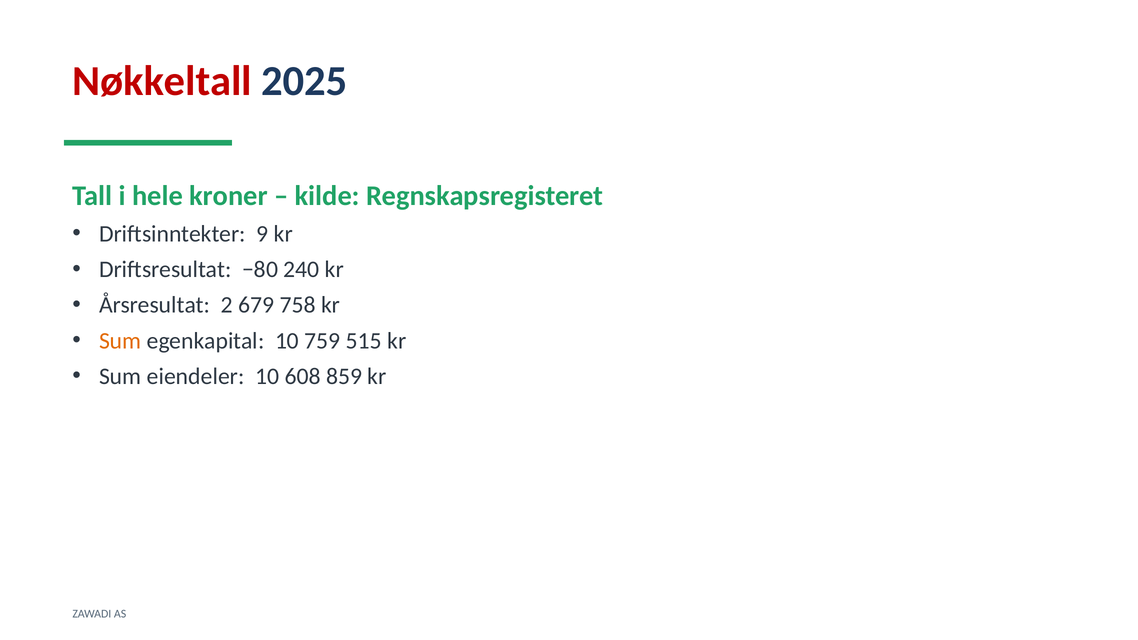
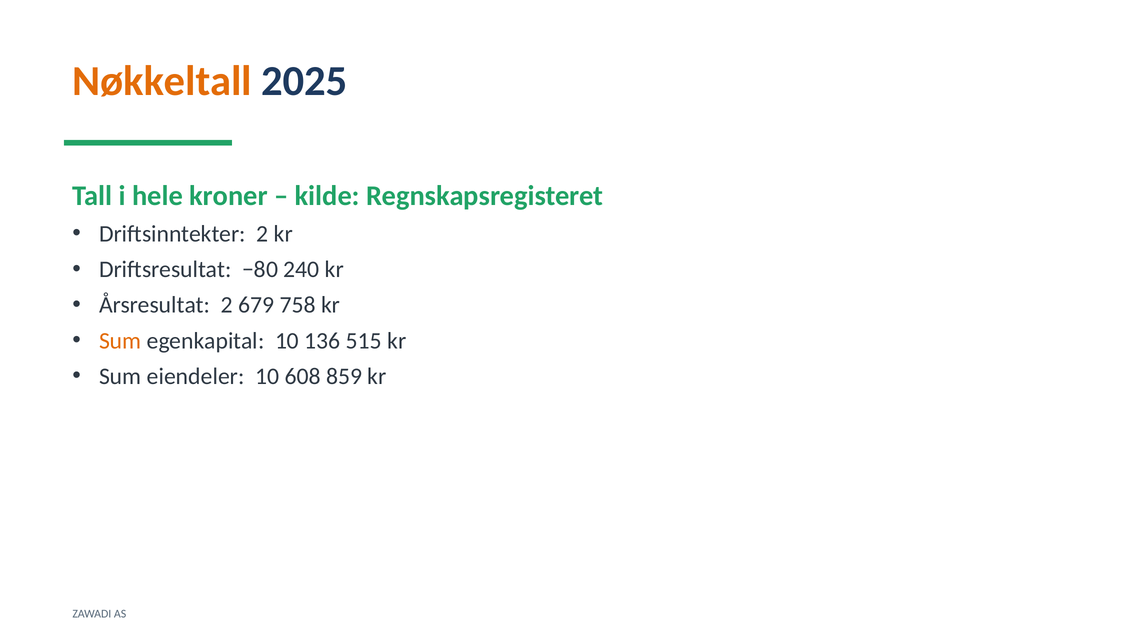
Nøkkeltall colour: red -> orange
Driftsinntekter 9: 9 -> 2
759: 759 -> 136
